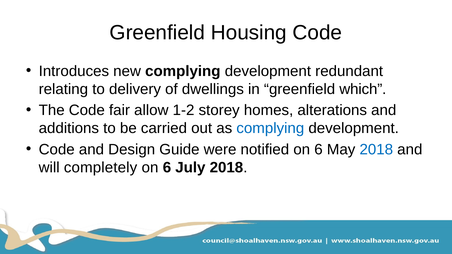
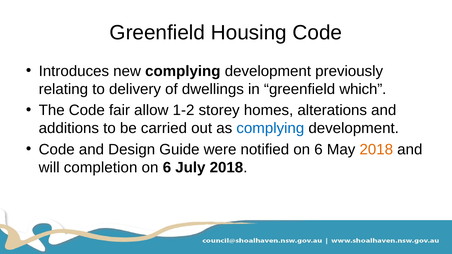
redundant: redundant -> previously
2018 at (376, 150) colour: blue -> orange
completely: completely -> completion
